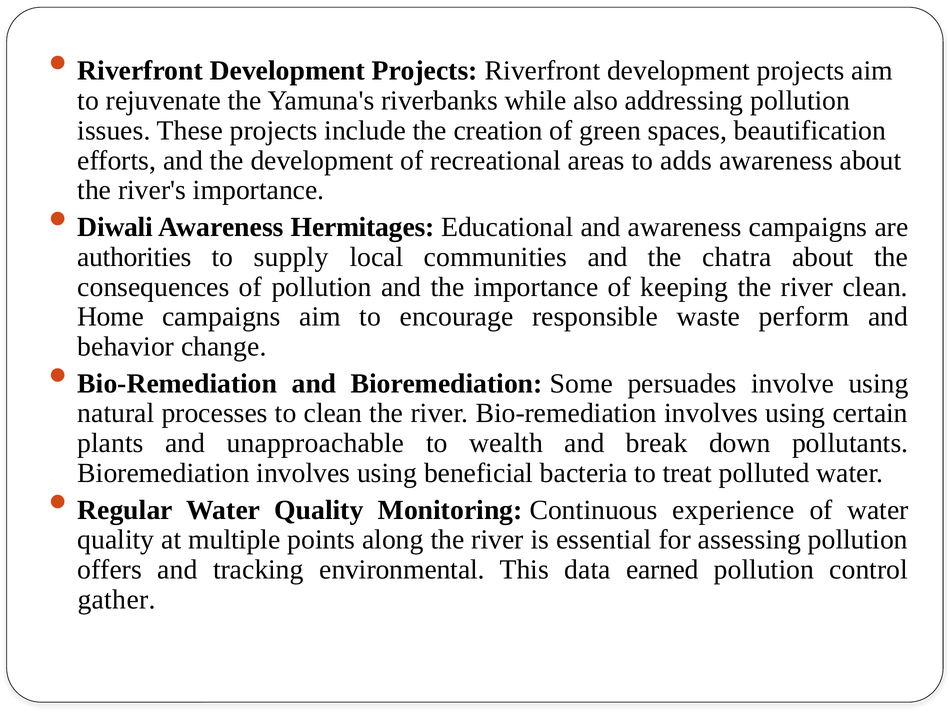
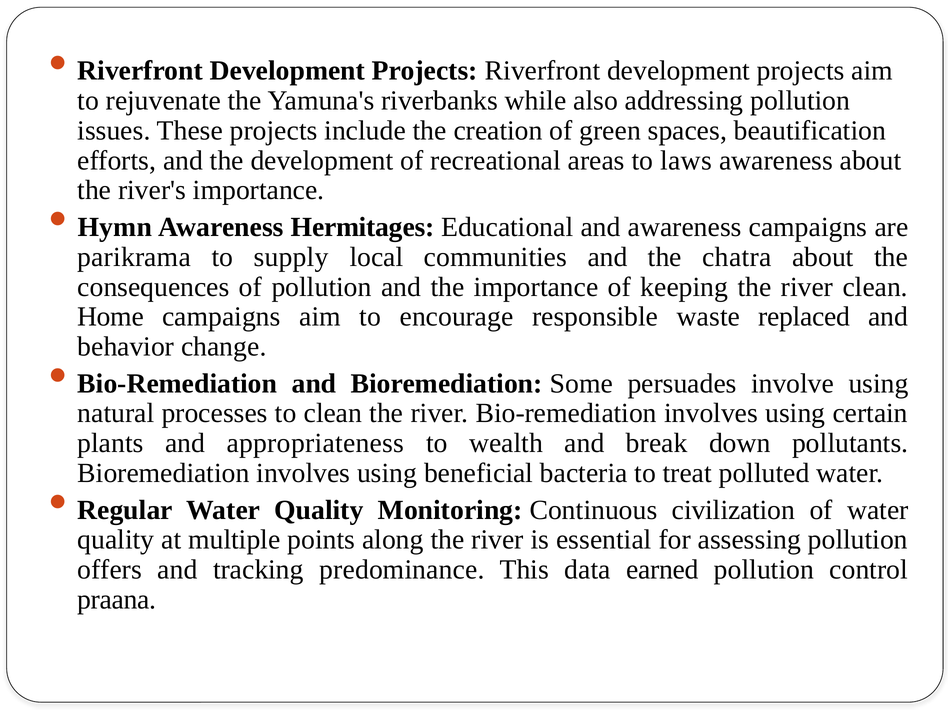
adds: adds -> laws
Diwali: Diwali -> Hymn
authorities: authorities -> parikrama
perform: perform -> replaced
unapproachable: unapproachable -> appropriateness
experience: experience -> civilization
environmental: environmental -> predominance
gather: gather -> praana
